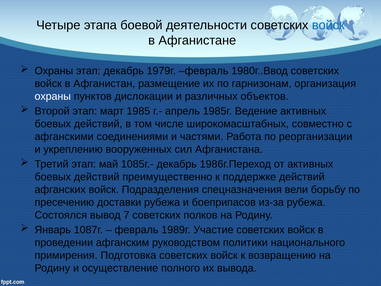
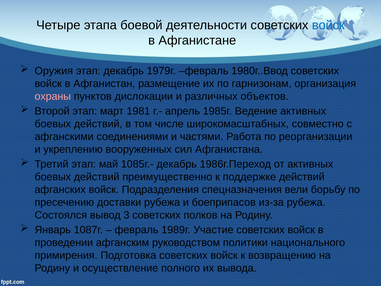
Охраны at (54, 71): Охраны -> Оружия
охраны at (53, 96) colour: white -> pink
1985: 1985 -> 1981
7: 7 -> 3
